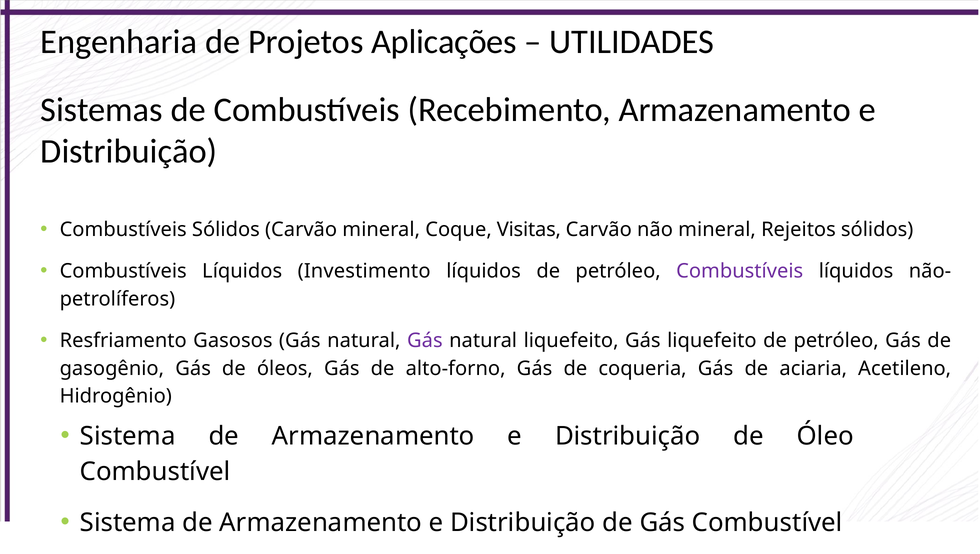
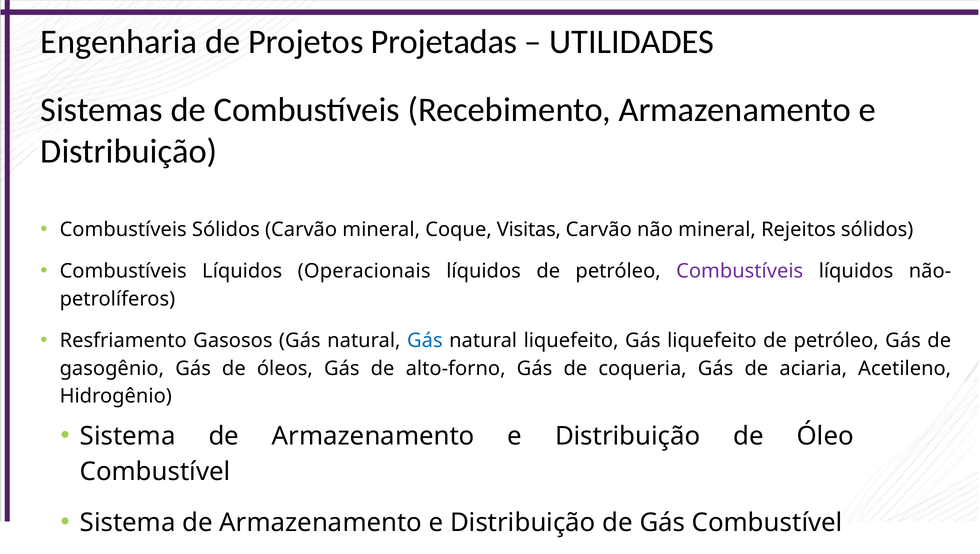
Aplicações: Aplicações -> Projetadas
Investimento: Investimento -> Operacionais
Gás at (425, 341) colour: purple -> blue
